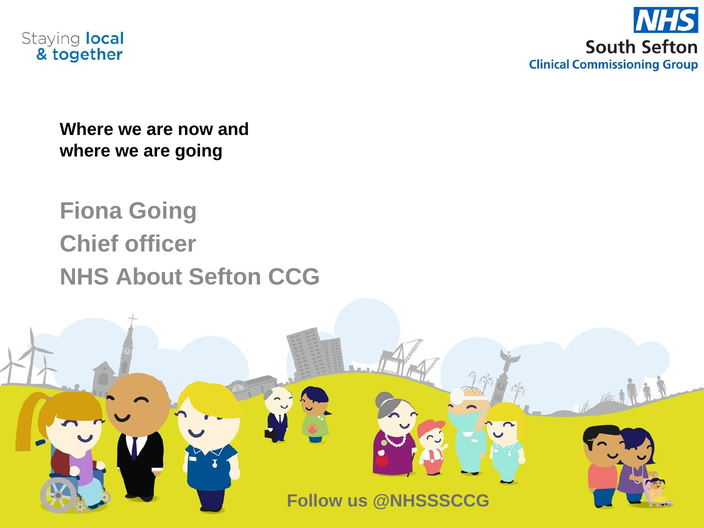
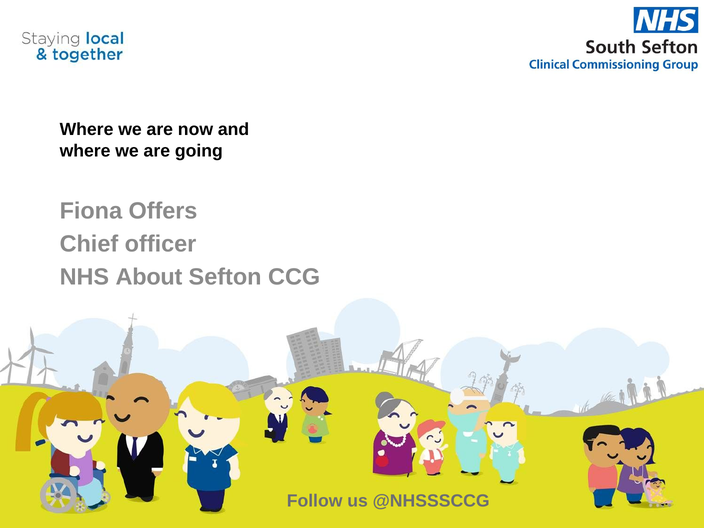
Fiona Going: Going -> Offers
